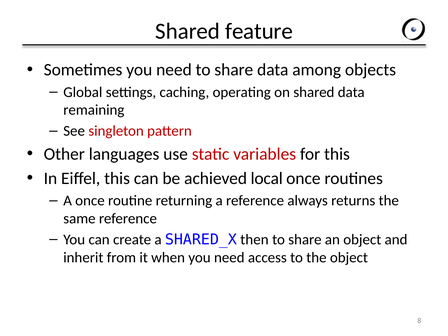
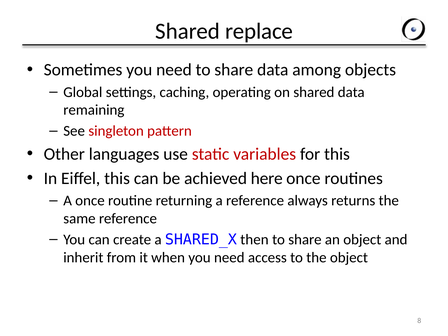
feature: feature -> replace
local: local -> here
